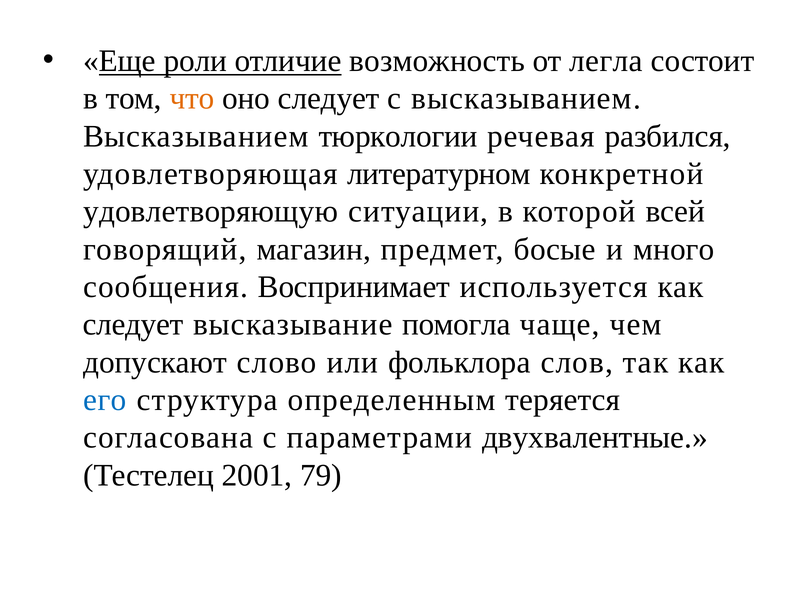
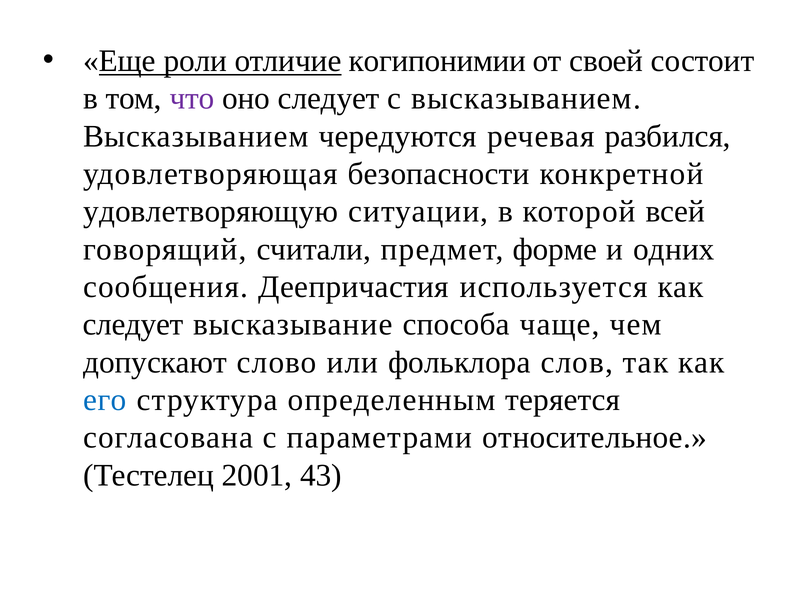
возможность: возможность -> когипонимии
легла: легла -> своей
что colour: orange -> purple
тюркологии: тюркологии -> чередуются
литературном: литературном -> безопасности
магазин: магазин -> считали
босые: босые -> форме
много: много -> одних
Воспринимает: Воспринимает -> Деепричастия
помогла: помогла -> способа
двухвалентные: двухвалентные -> относительное
79: 79 -> 43
